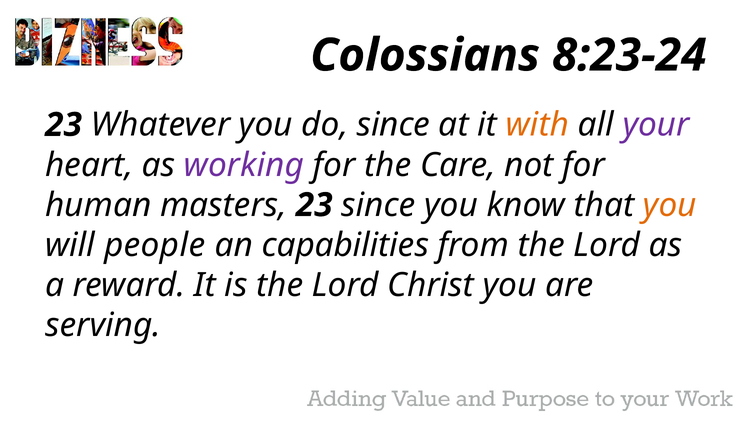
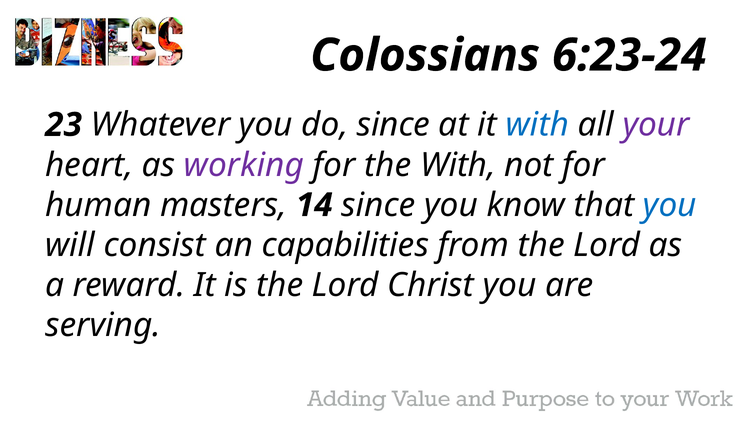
8:23-24: 8:23-24 -> 6:23-24
with at (537, 125) colour: orange -> blue
the Care: Care -> With
masters 23: 23 -> 14
you at (670, 205) colour: orange -> blue
people: people -> consist
